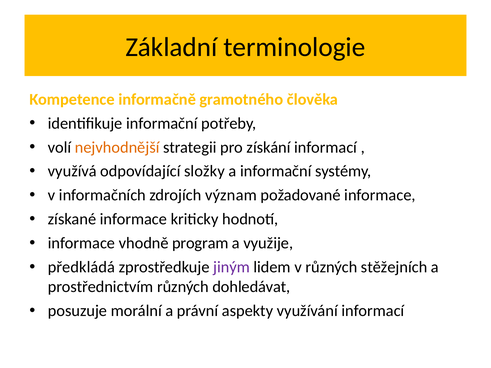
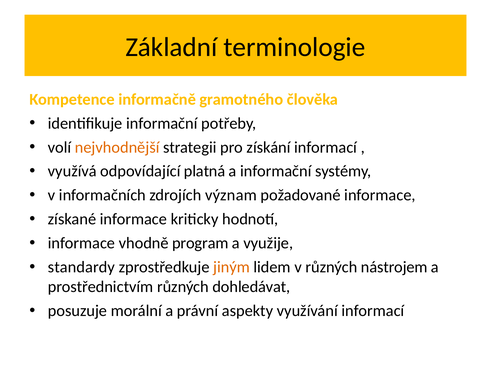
složky: složky -> platná
předkládá: předkládá -> standardy
jiným colour: purple -> orange
stěžejních: stěžejních -> nástrojem
